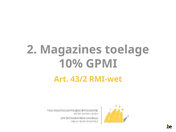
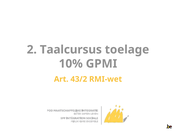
Magazines: Magazines -> Taalcursus
